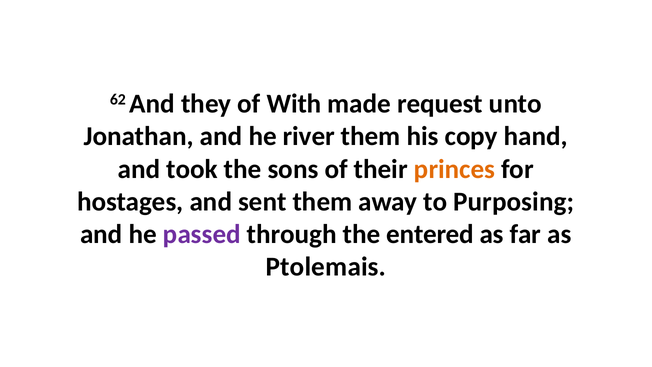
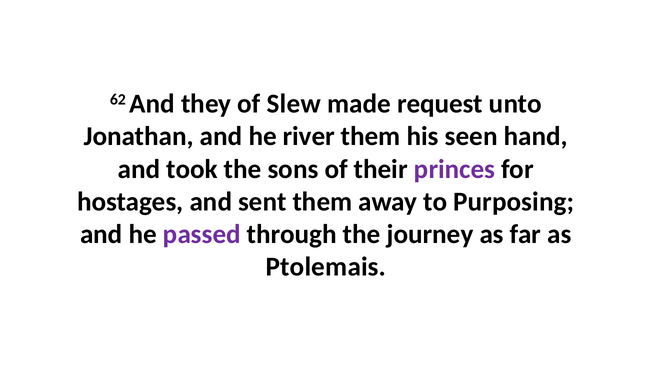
With: With -> Slew
copy: copy -> seen
princes colour: orange -> purple
entered: entered -> journey
